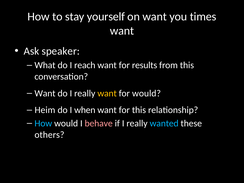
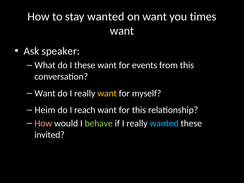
stay yourself: yourself -> wanted
I reach: reach -> these
results: results -> events
for would: would -> myself
when: when -> reach
How at (43, 123) colour: light blue -> pink
behave colour: pink -> light green
others: others -> invited
